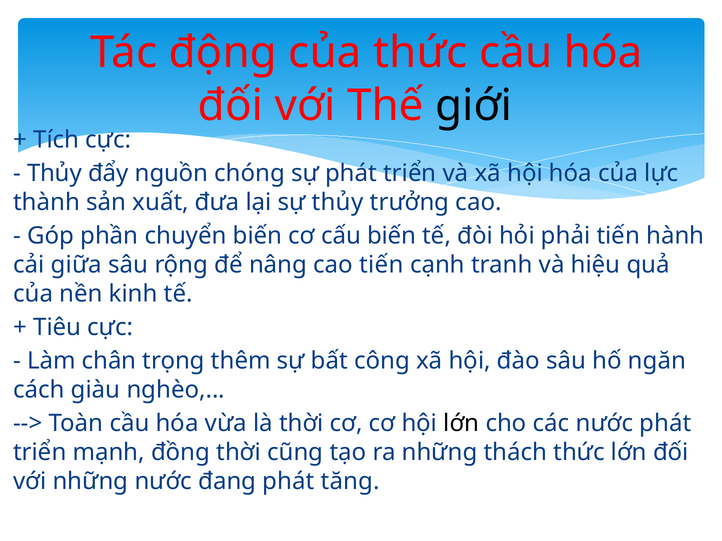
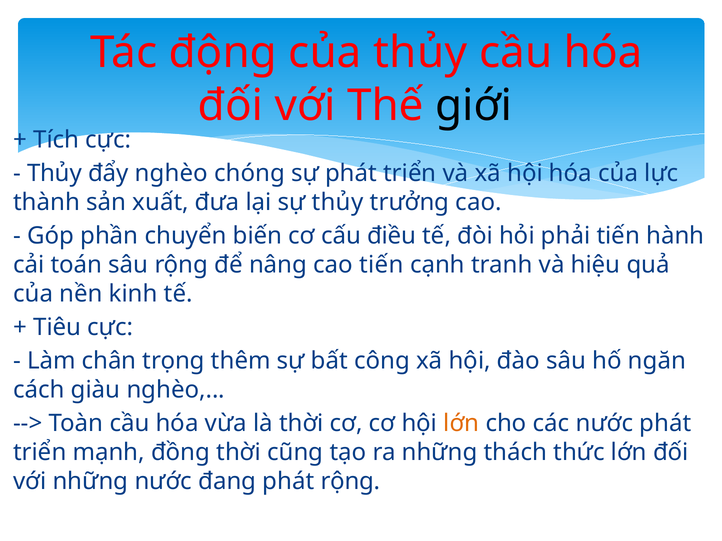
của thức: thức -> thủy
đẩy nguồn: nguồn -> nghèo
cấu biến: biến -> điều
giữa: giữa -> toán
lớn at (461, 424) colour: black -> orange
phát tăng: tăng -> rộng
